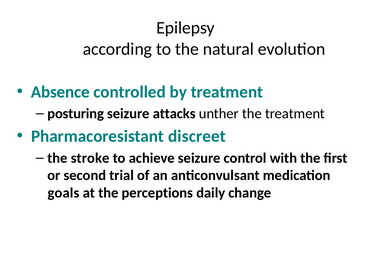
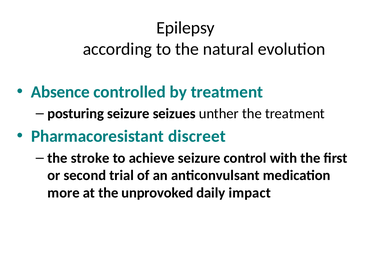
attacks: attacks -> seizues
goals: goals -> more
perceptions: perceptions -> unprovoked
change: change -> impact
